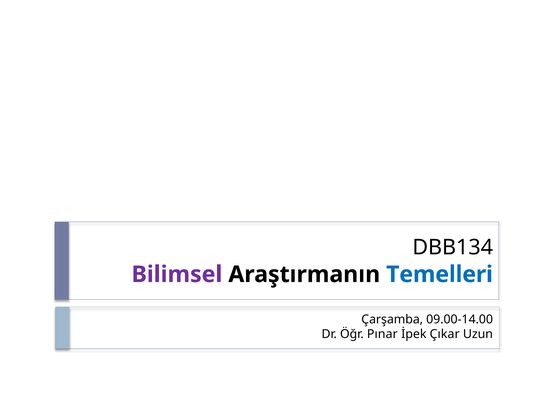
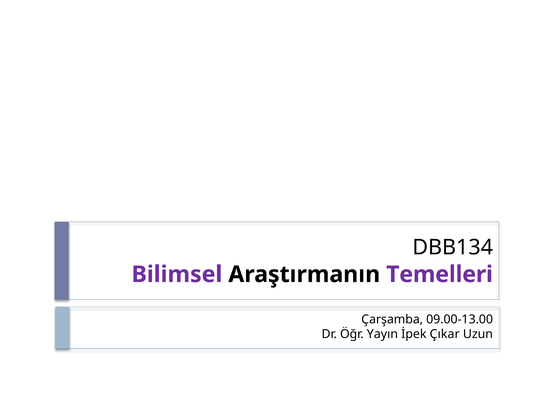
Temelleri colour: blue -> purple
09.00-14.00: 09.00-14.00 -> 09.00-13.00
Pınar: Pınar -> Yayın
